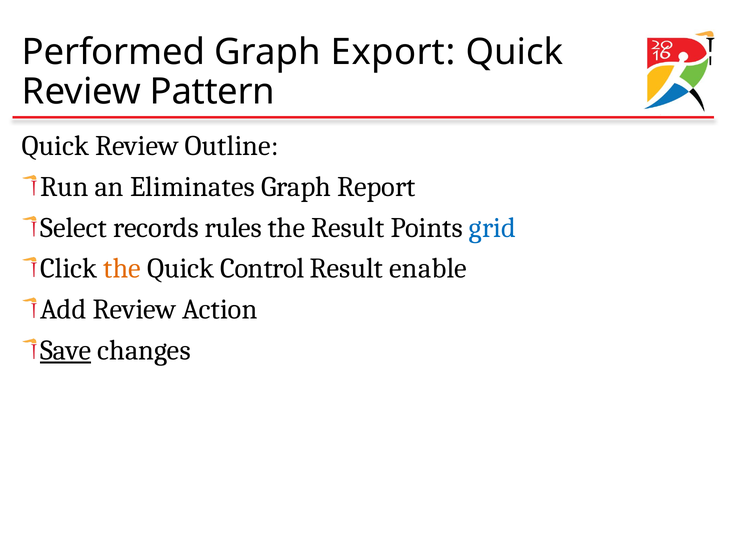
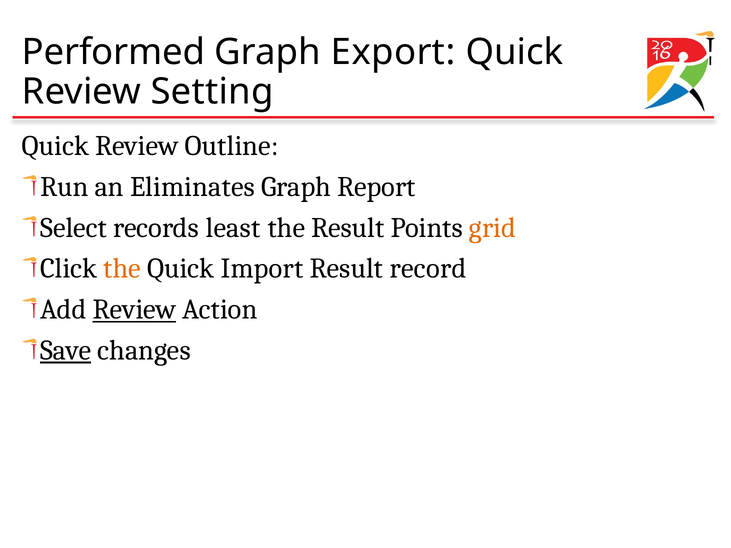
Pattern: Pattern -> Setting
rules: rules -> least
grid colour: blue -> orange
Control: Control -> Import
enable: enable -> record
Review at (134, 310) underline: none -> present
